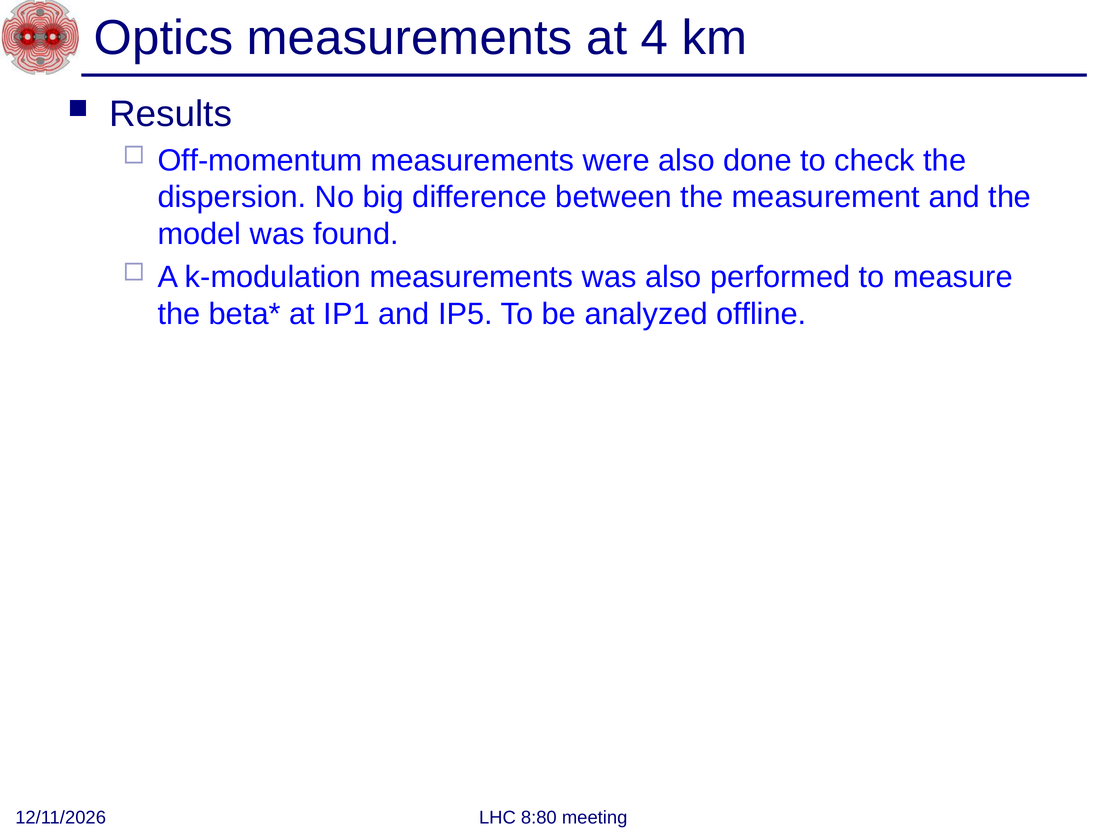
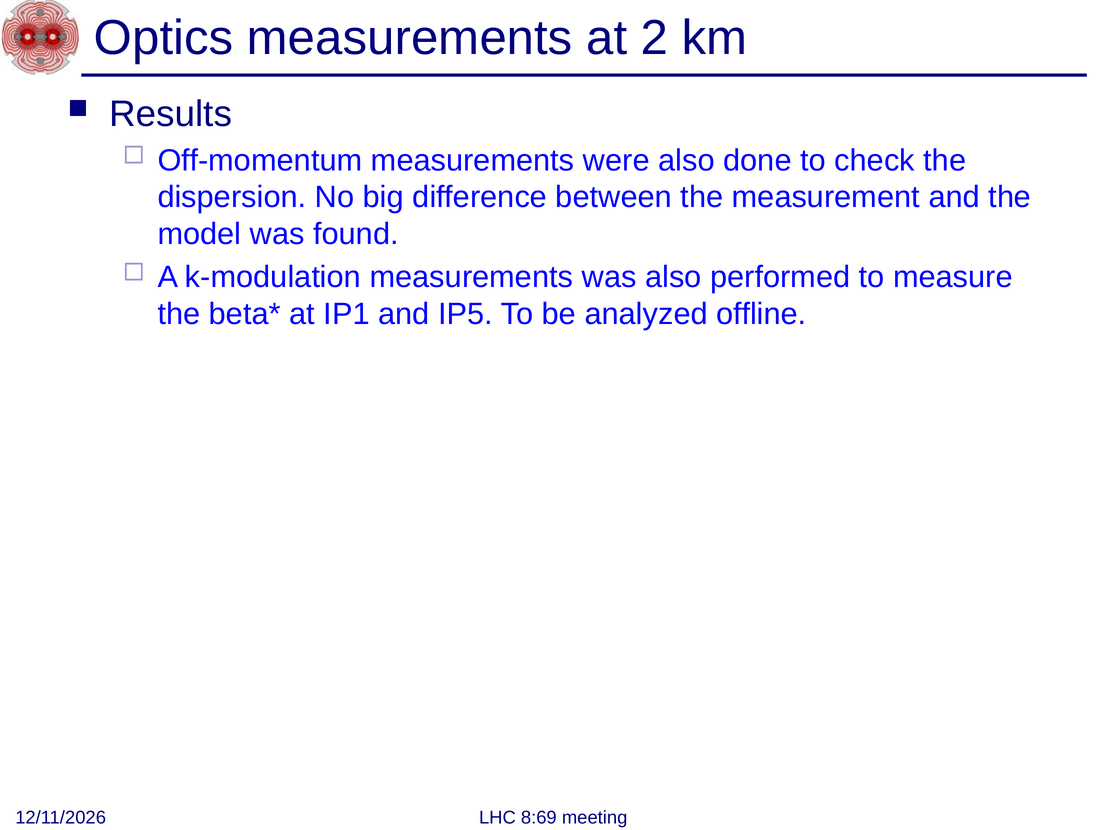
4: 4 -> 2
8:80: 8:80 -> 8:69
